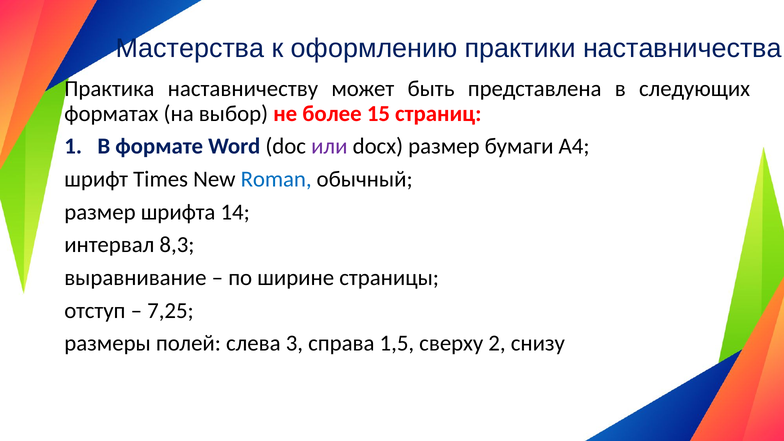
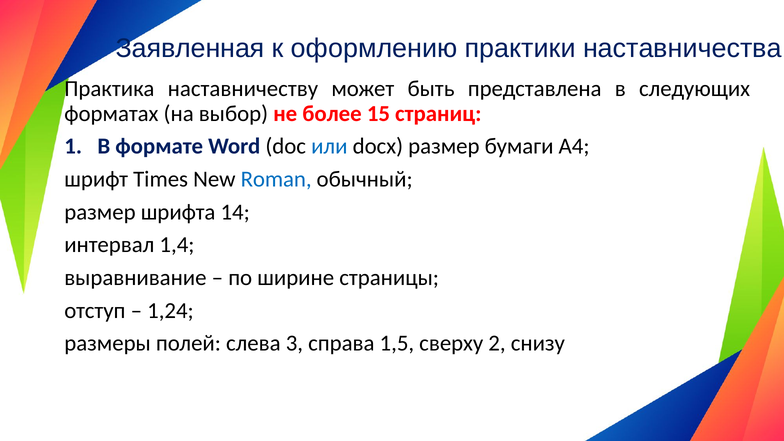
Мастерства: Мастерства -> Заявленная
или colour: purple -> blue
8,3: 8,3 -> 1,4
7,25: 7,25 -> 1,24
